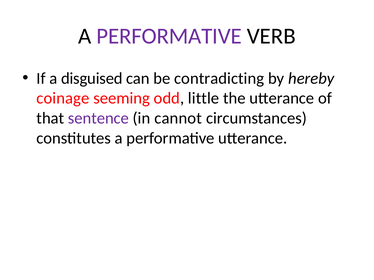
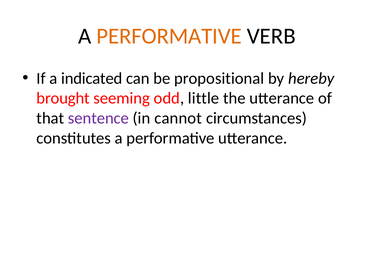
PERFORMATIVE at (169, 36) colour: purple -> orange
disguised: disguised -> indicated
contradicting: contradicting -> propositional
coinage: coinage -> brought
